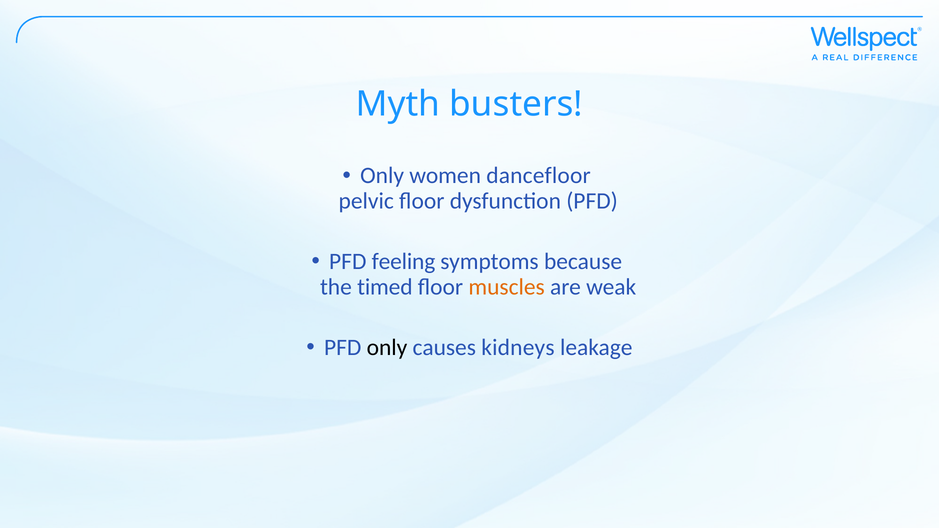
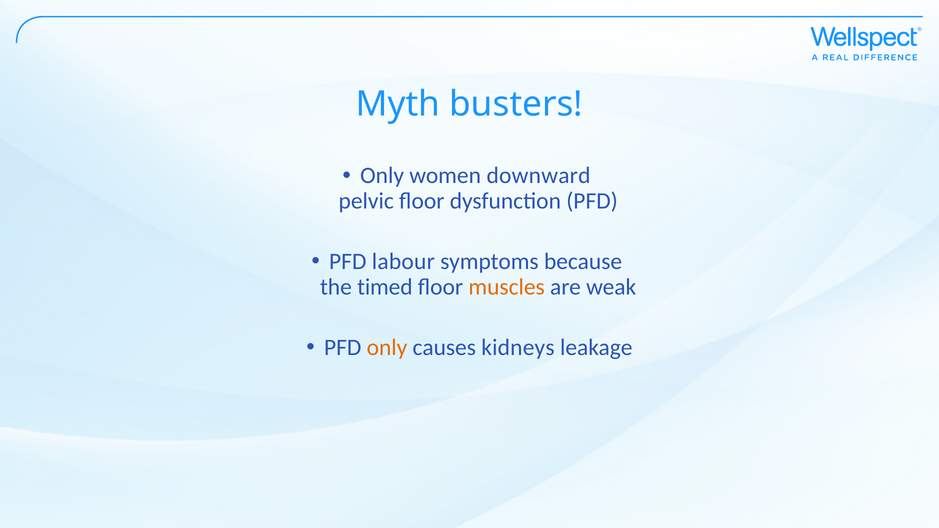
dancefloor: dancefloor -> downward
feeling: feeling -> labour
only at (387, 347) colour: black -> orange
